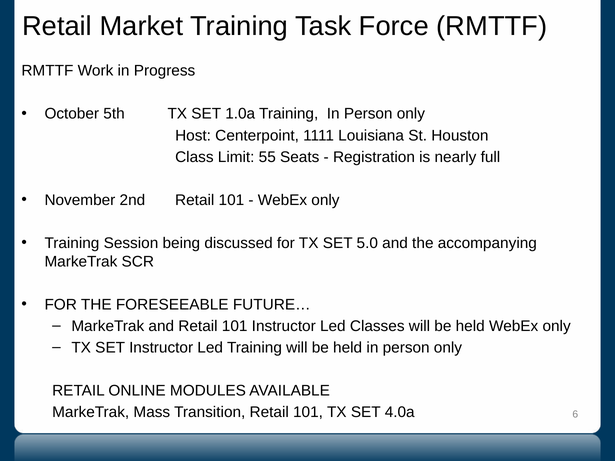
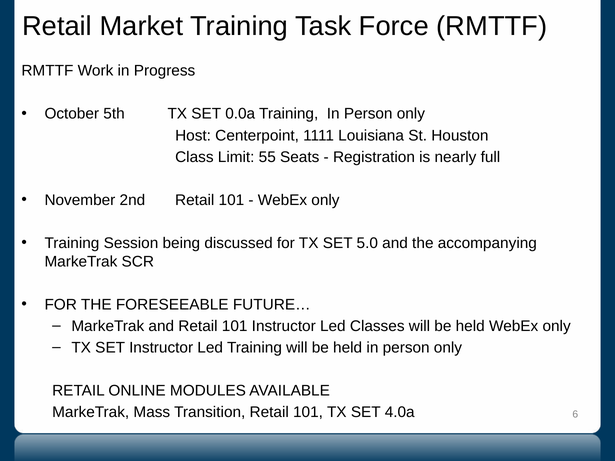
1.0a: 1.0a -> 0.0a
